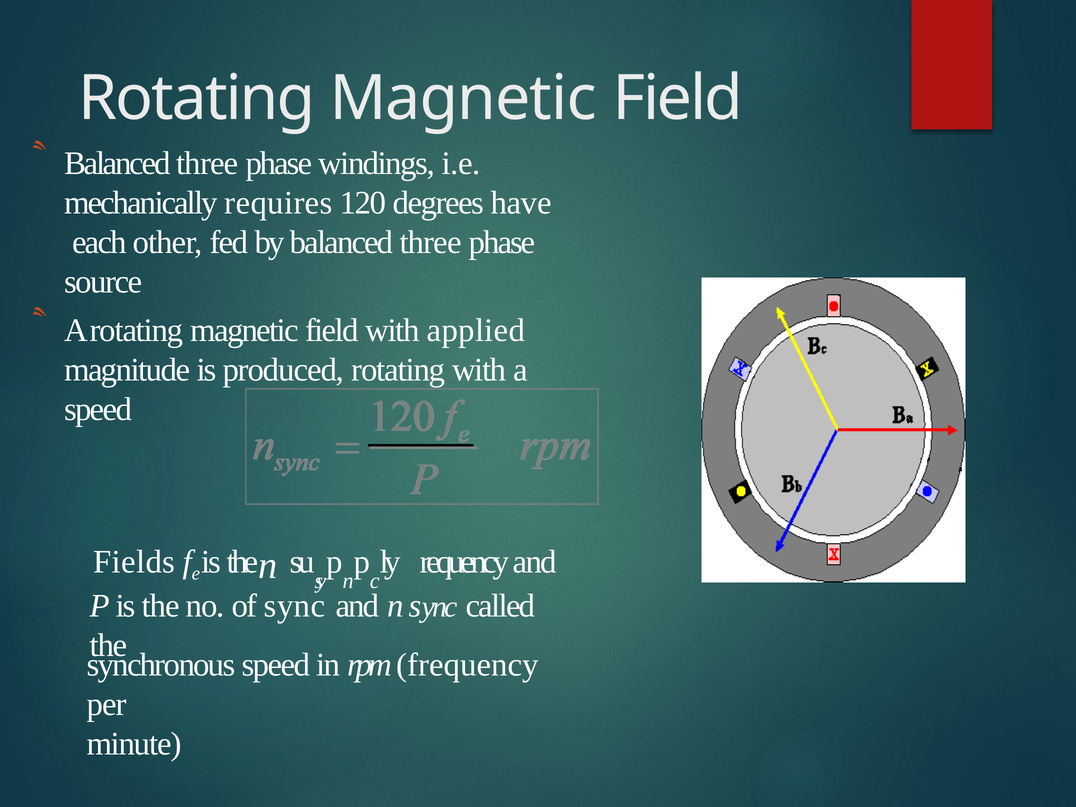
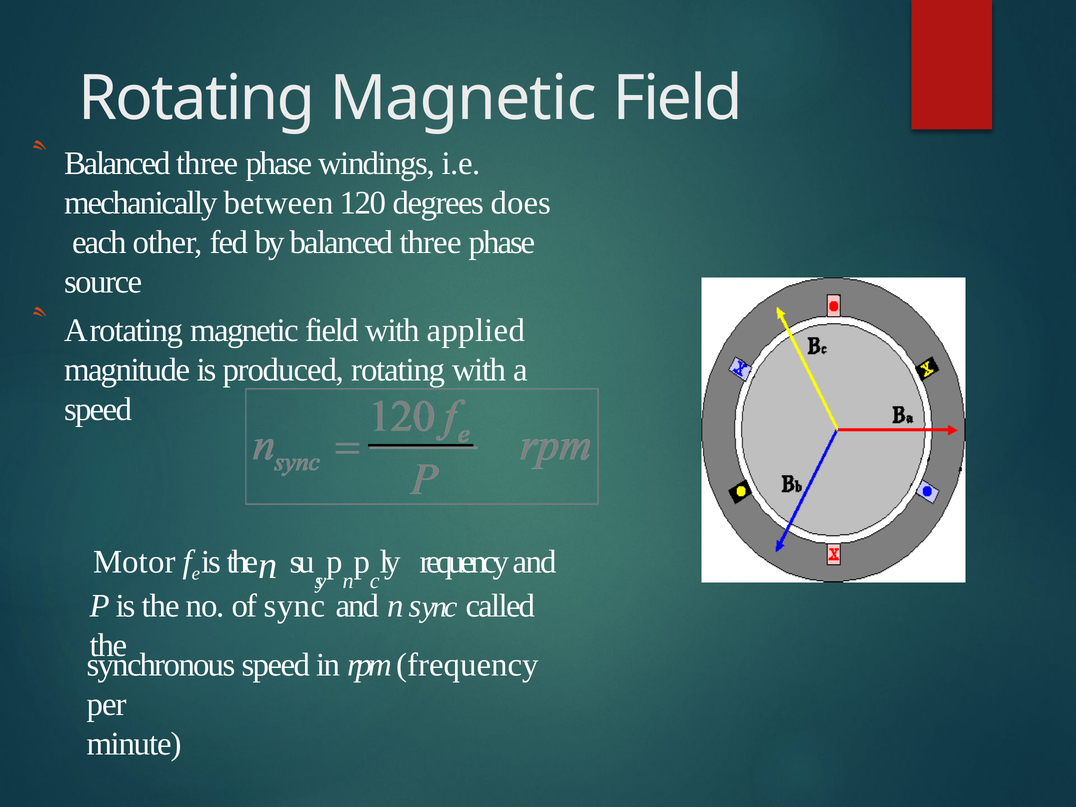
requires: requires -> between
have: have -> does
Fields: Fields -> Motor
